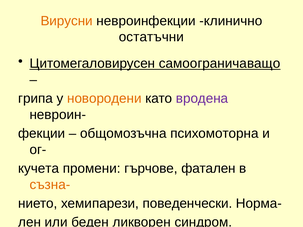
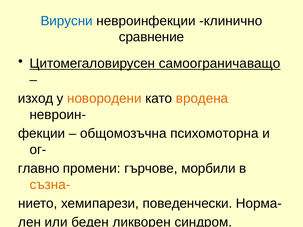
Вирусни colour: orange -> blue
остатъчни: остатъчни -> сравнение
грипа: грипа -> изход
вродена colour: purple -> orange
кучета: кучета -> главно
фатален: фатален -> морбили
